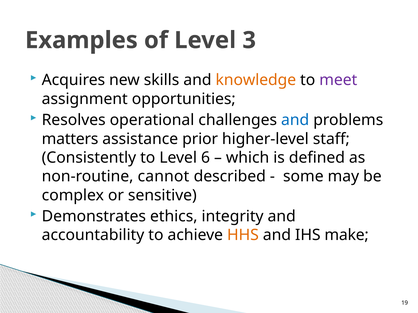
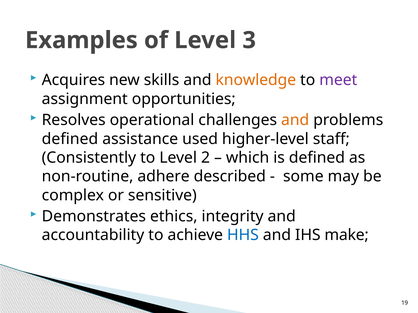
and at (295, 120) colour: blue -> orange
matters at (70, 139): matters -> defined
prior: prior -> used
6: 6 -> 2
cannot: cannot -> adhere
HHS colour: orange -> blue
